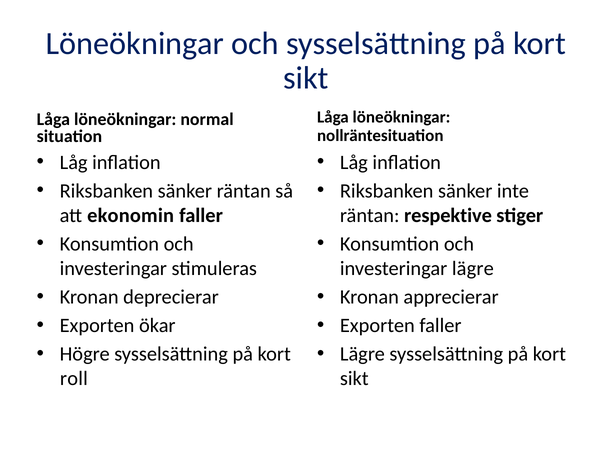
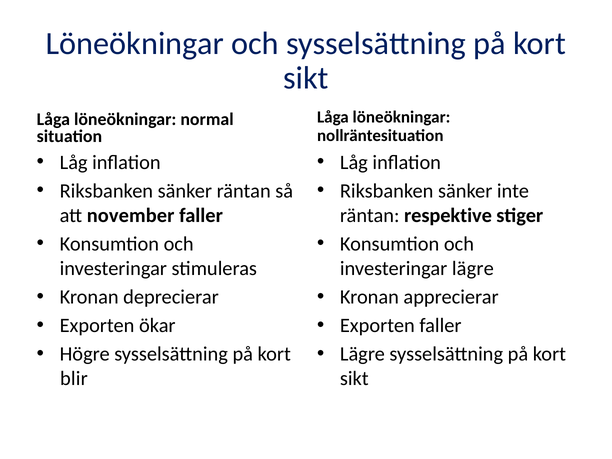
ekonomin: ekonomin -> november
roll: roll -> blir
